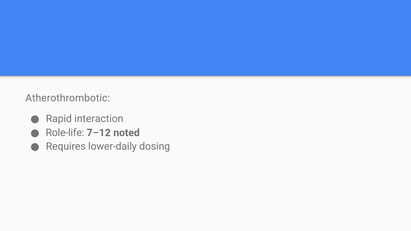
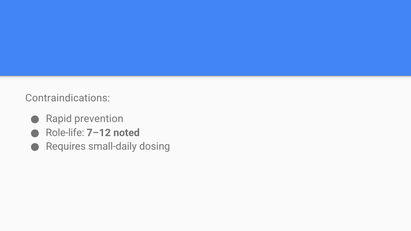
Atherothrombotic: Atherothrombotic -> Contraindications
interaction: interaction -> prevention
lower-daily: lower-daily -> small-daily
